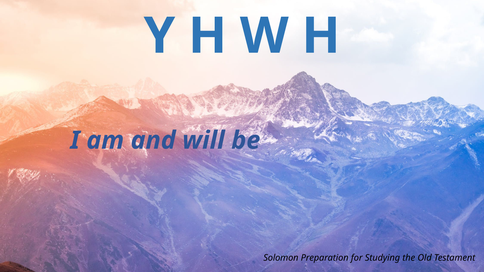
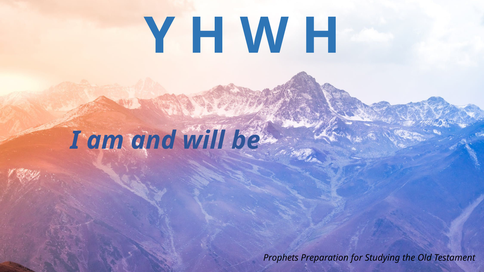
Solomon: Solomon -> Prophets
